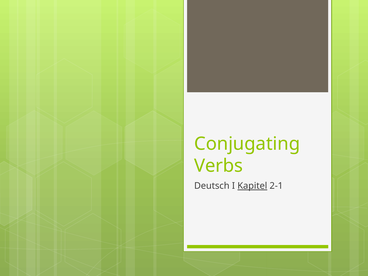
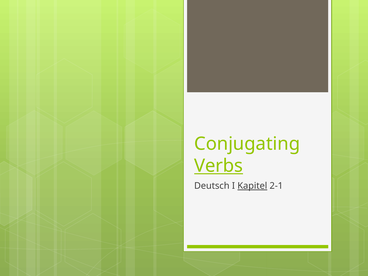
Verbs underline: none -> present
